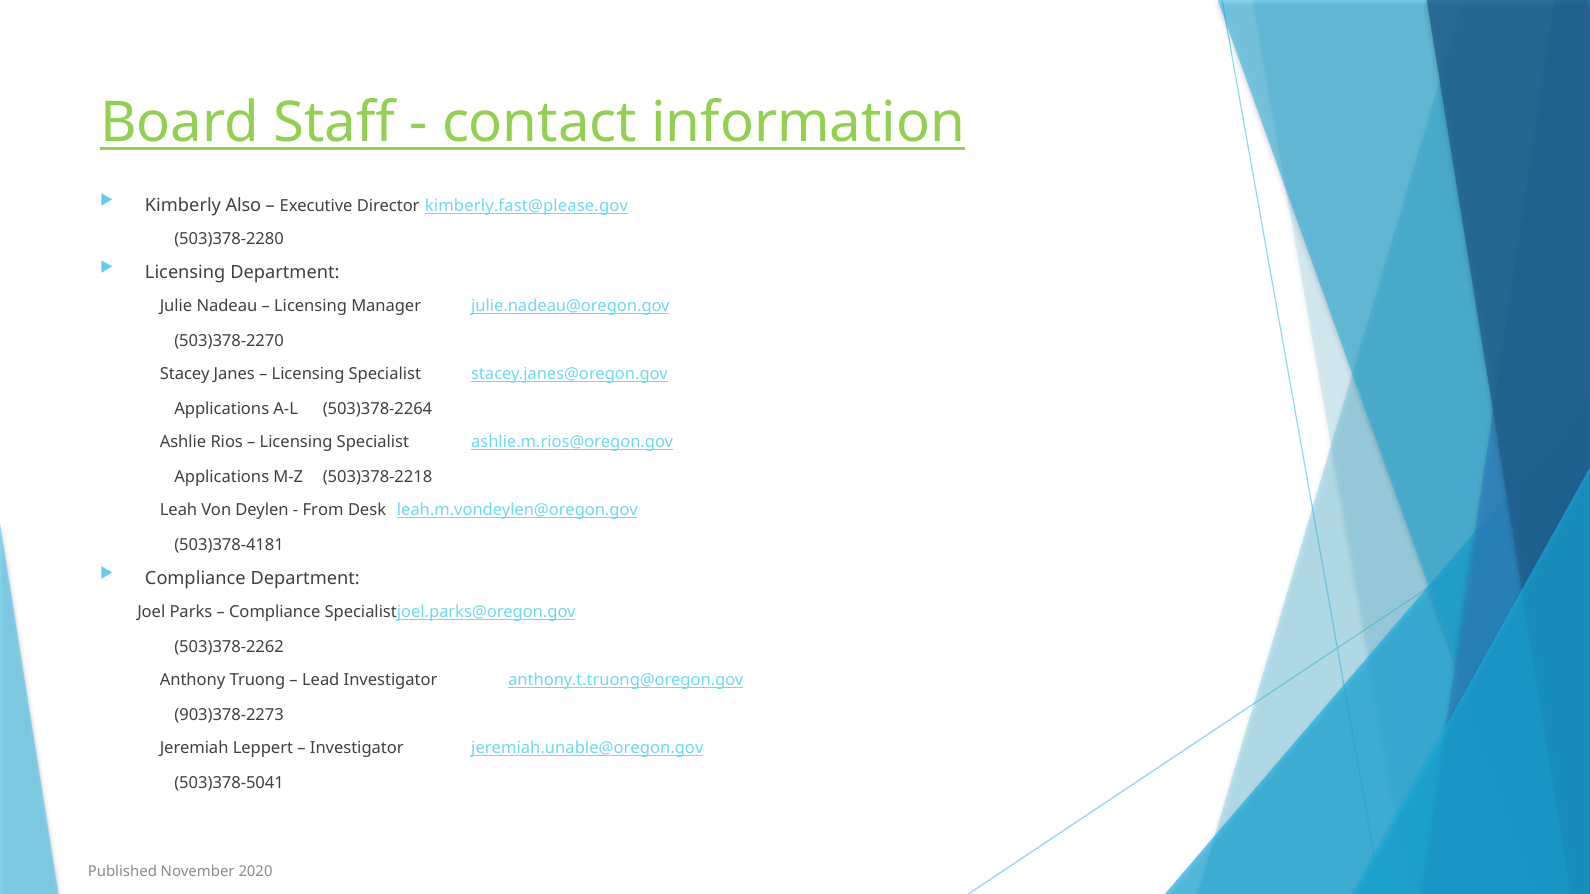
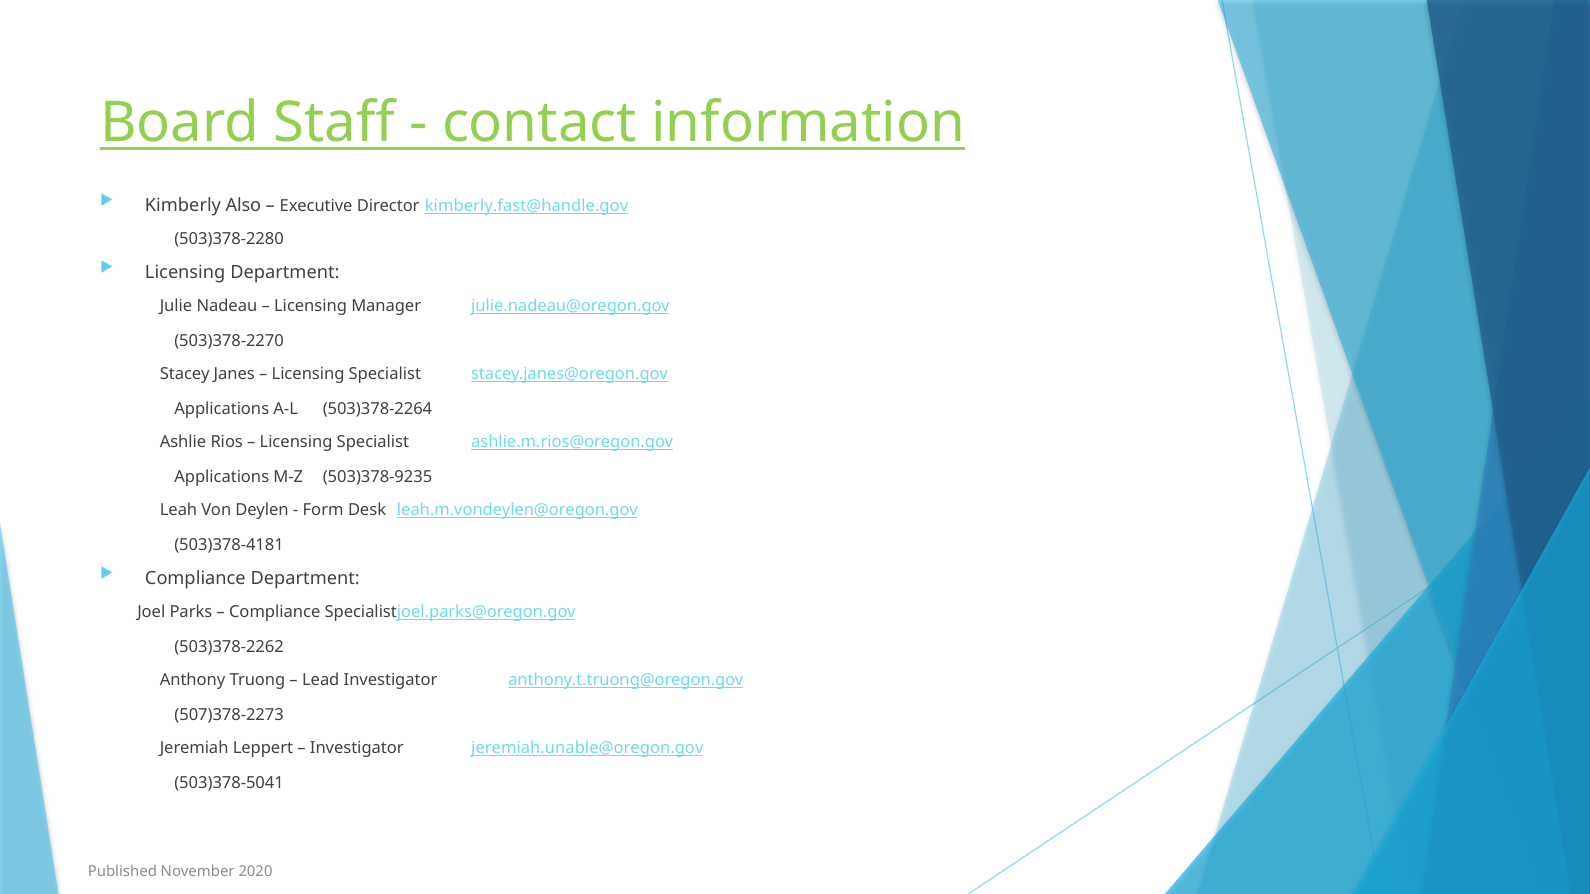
kimberly.fast@please.gov: kimberly.fast@please.gov -> kimberly.fast@handle.gov
503)378-2218: 503)378-2218 -> 503)378-9235
From: From -> Form
903)378-2273: 903)378-2273 -> 507)378-2273
